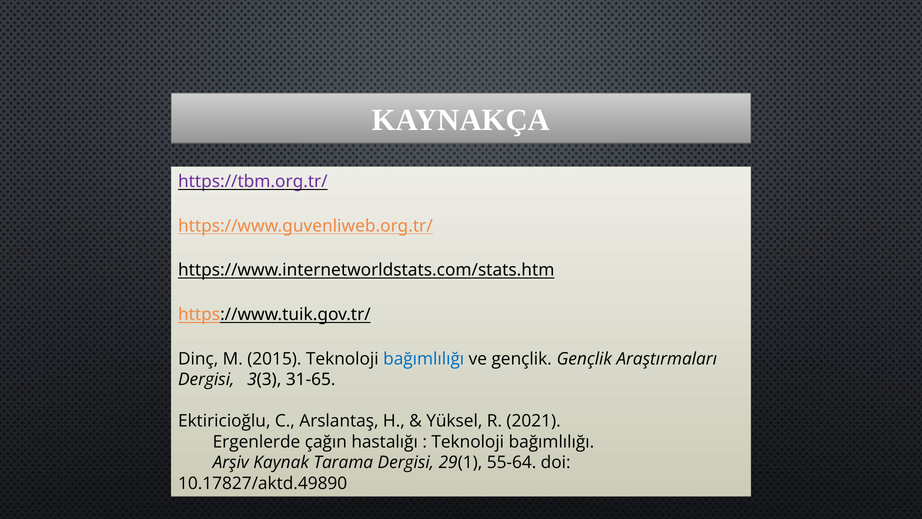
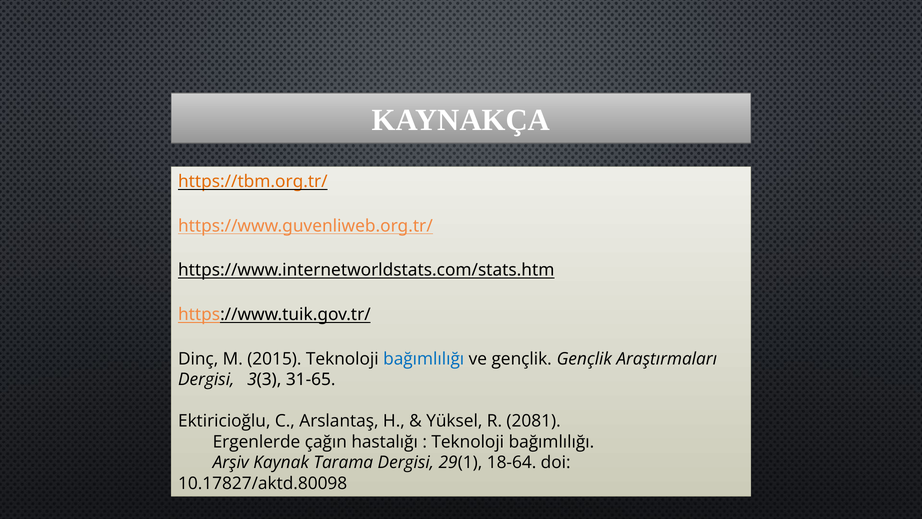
https://tbm.org.tr/ colour: purple -> orange
2021: 2021 -> 2081
55-64: 55-64 -> 18-64
10.17827/aktd.49890: 10.17827/aktd.49890 -> 10.17827/aktd.80098
